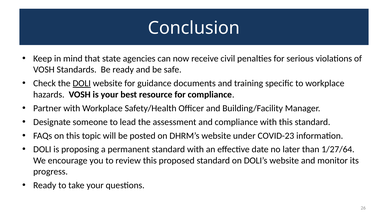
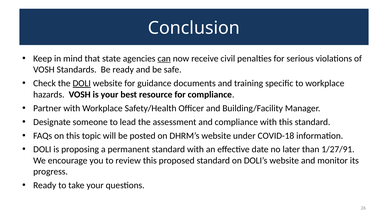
can underline: none -> present
COVID-23: COVID-23 -> COVID-18
1/27/64: 1/27/64 -> 1/27/91
